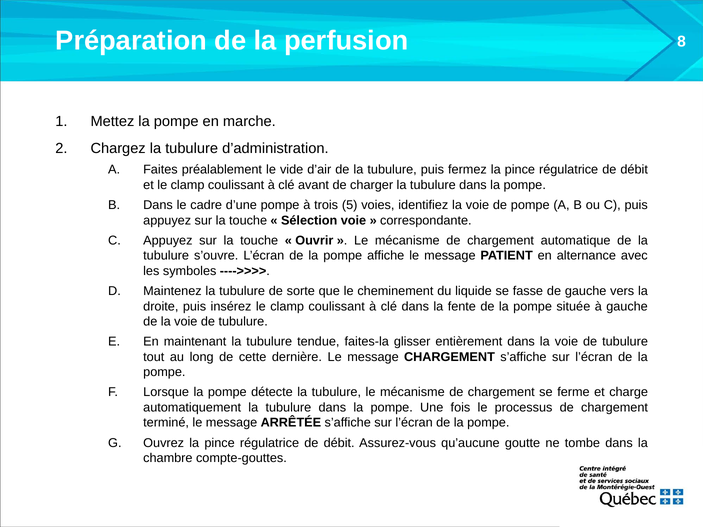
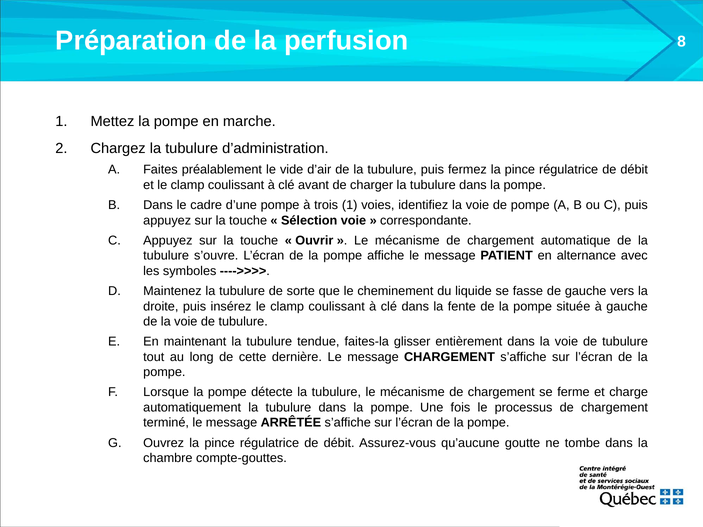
trois 5: 5 -> 1
